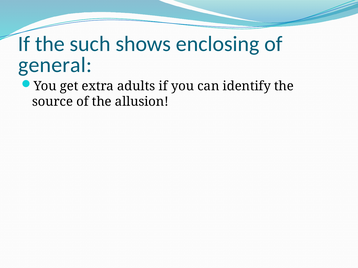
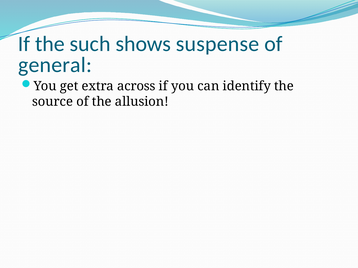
enclosing: enclosing -> suspense
adults: adults -> across
